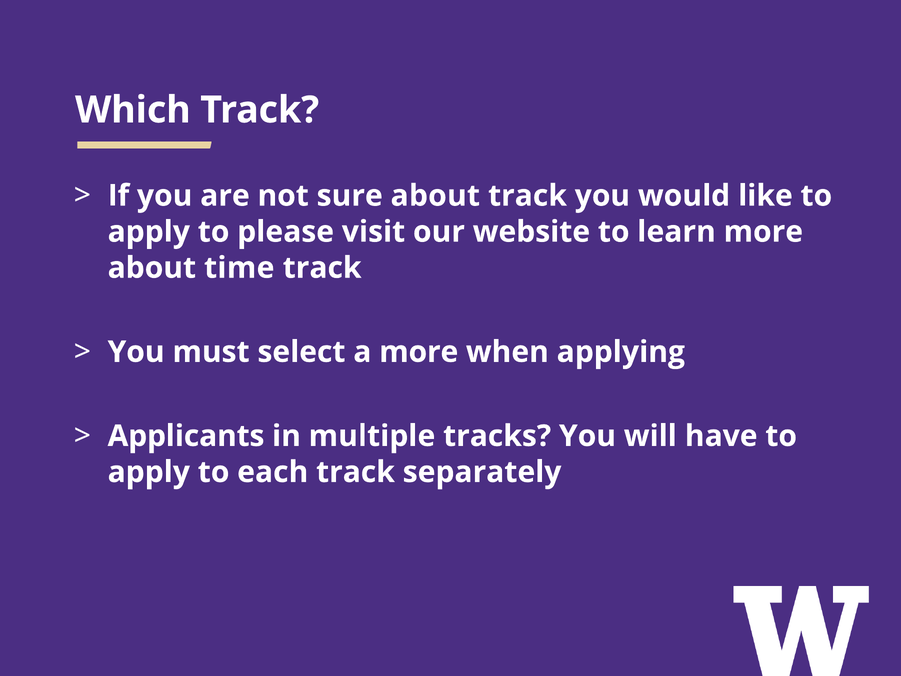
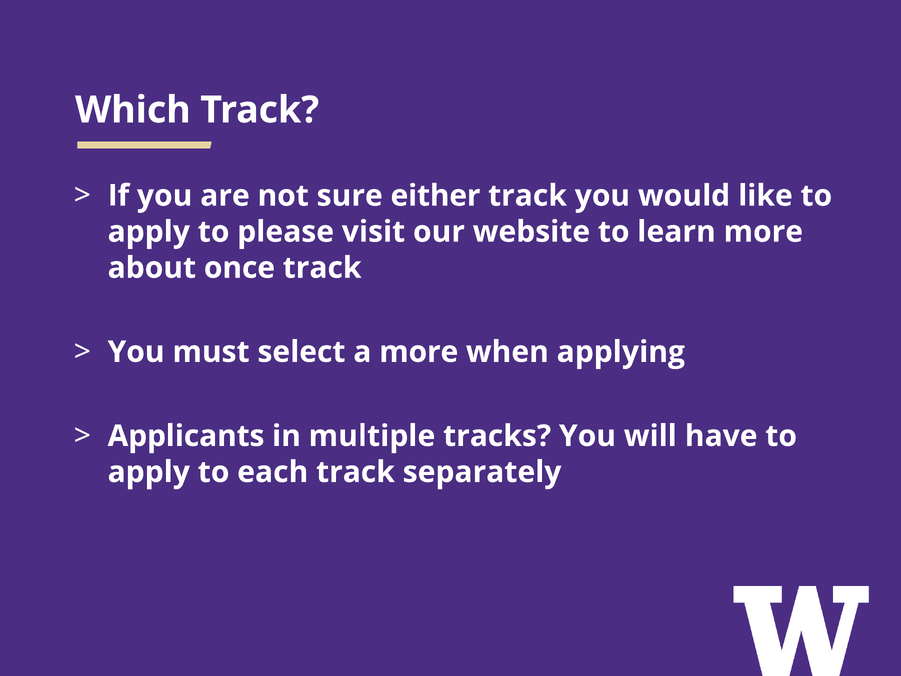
sure about: about -> either
time: time -> once
